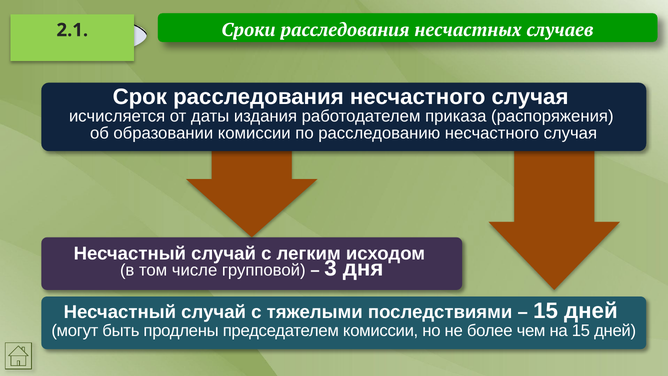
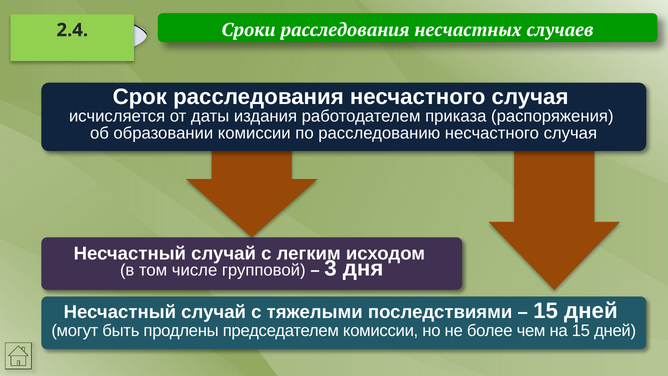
2.1: 2.1 -> 2.4
